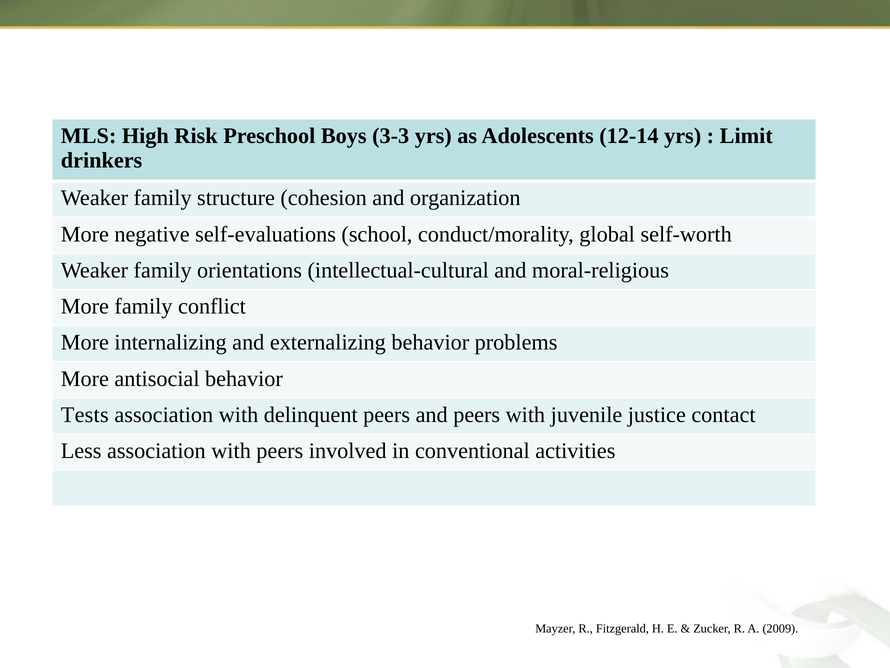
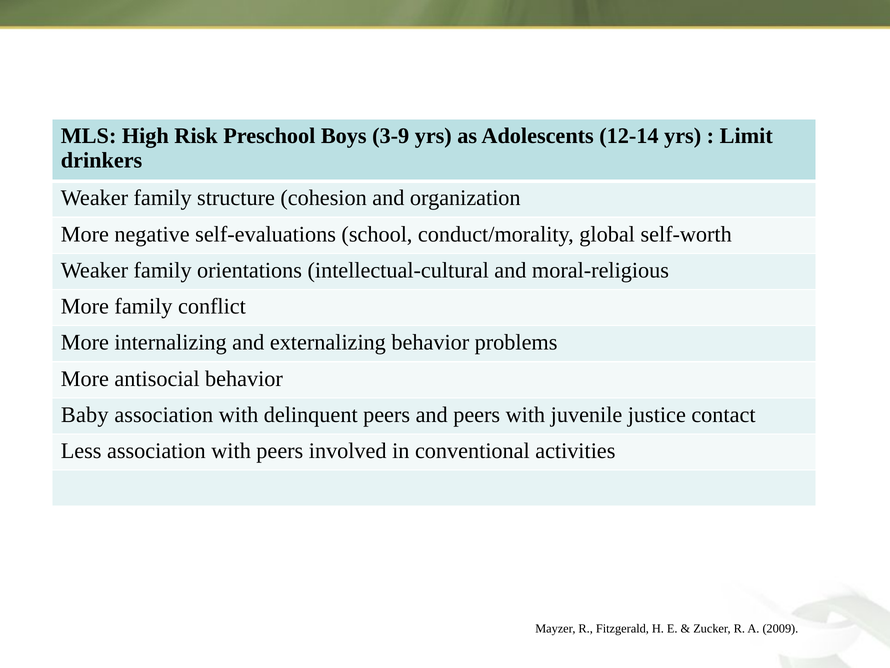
3-3: 3-3 -> 3-9
Tests: Tests -> Baby
